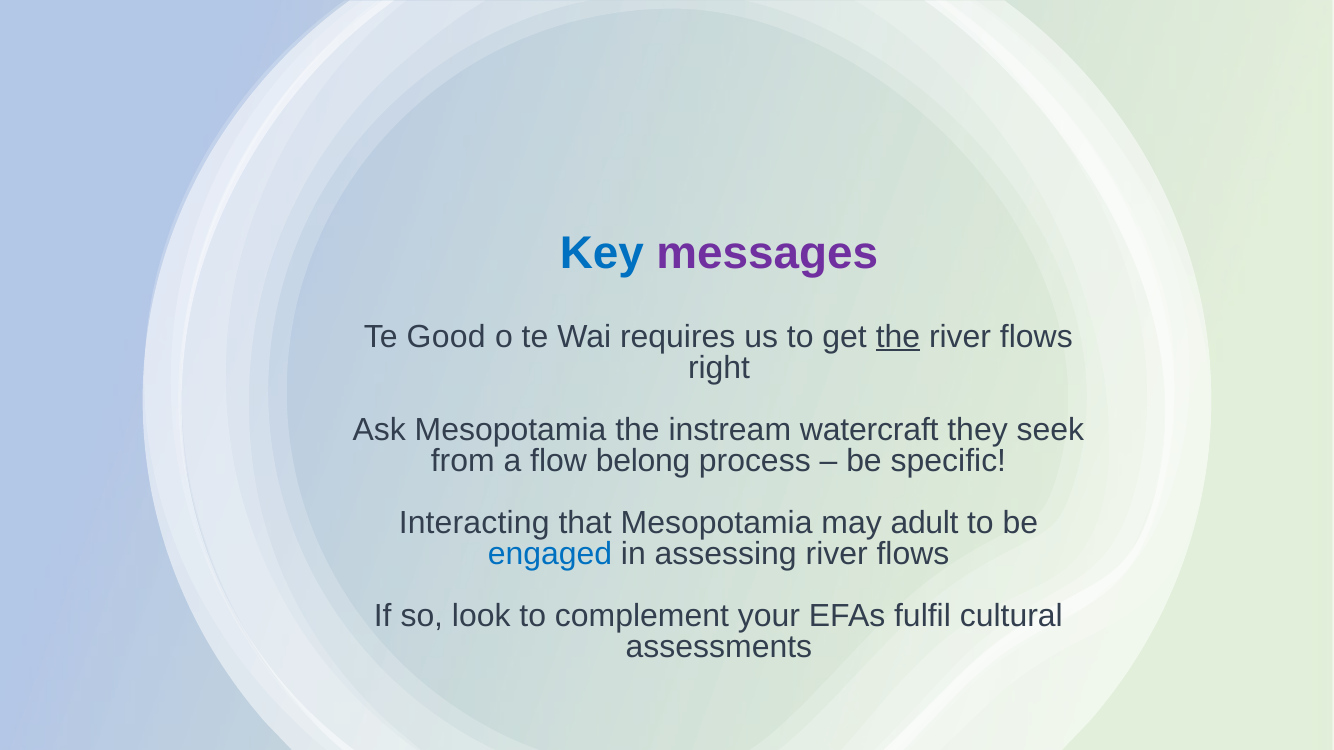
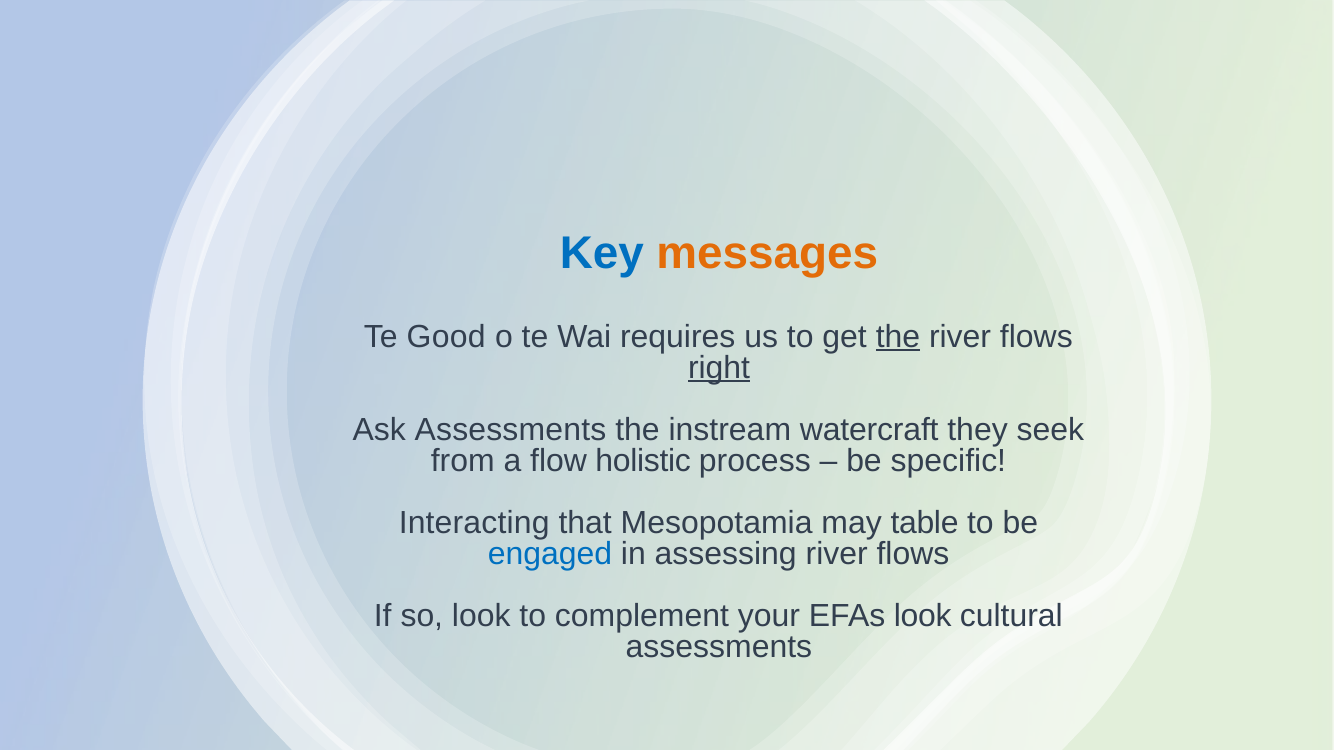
messages colour: purple -> orange
right underline: none -> present
Ask Mesopotamia: Mesopotamia -> Assessments
belong: belong -> holistic
adult: adult -> table
EFAs fulfil: fulfil -> look
